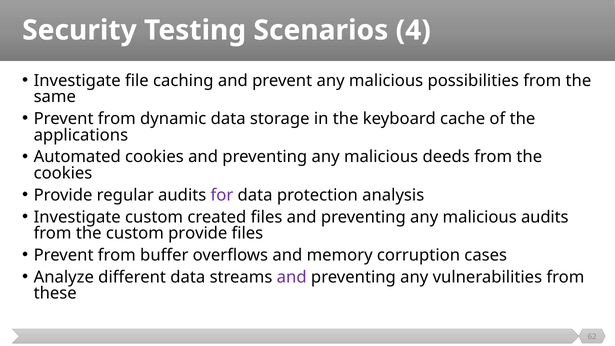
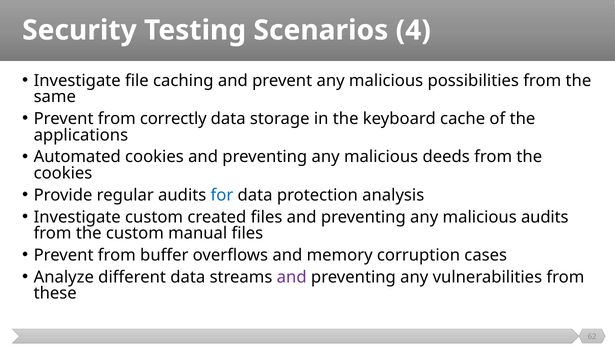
dynamic: dynamic -> correctly
for colour: purple -> blue
custom provide: provide -> manual
